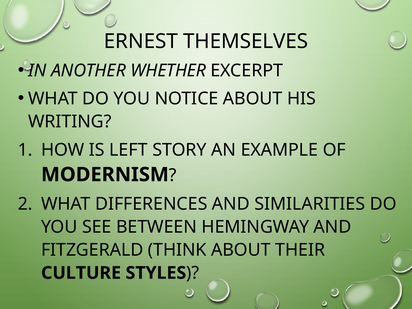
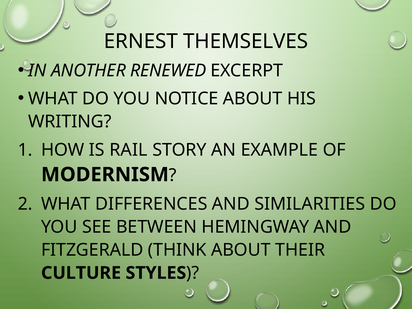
WHETHER: WHETHER -> RENEWED
LEFT: LEFT -> RAIL
